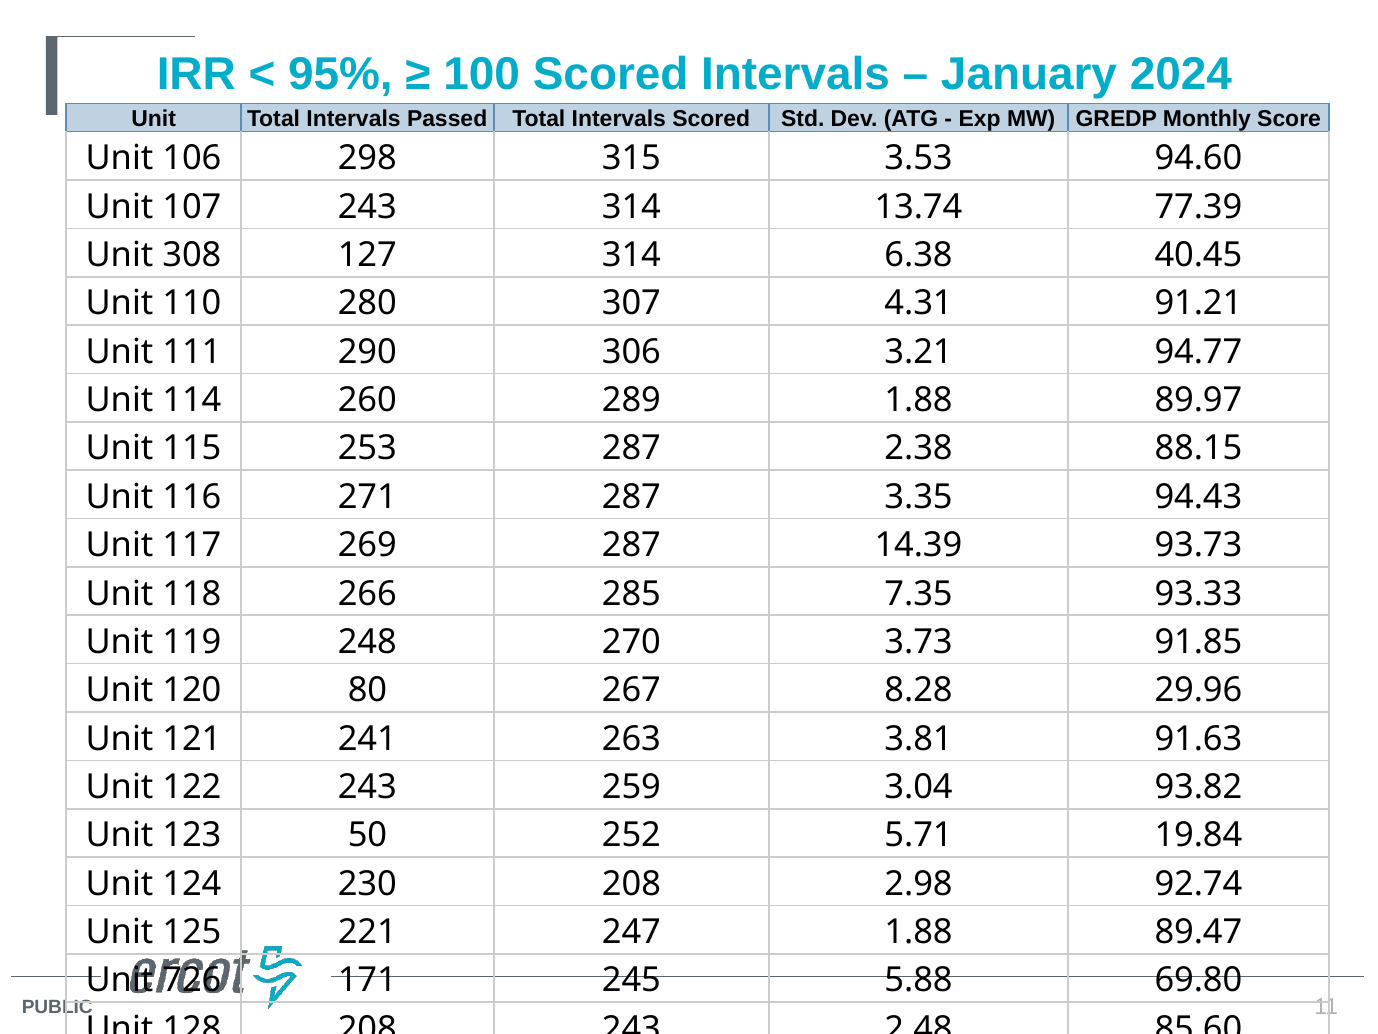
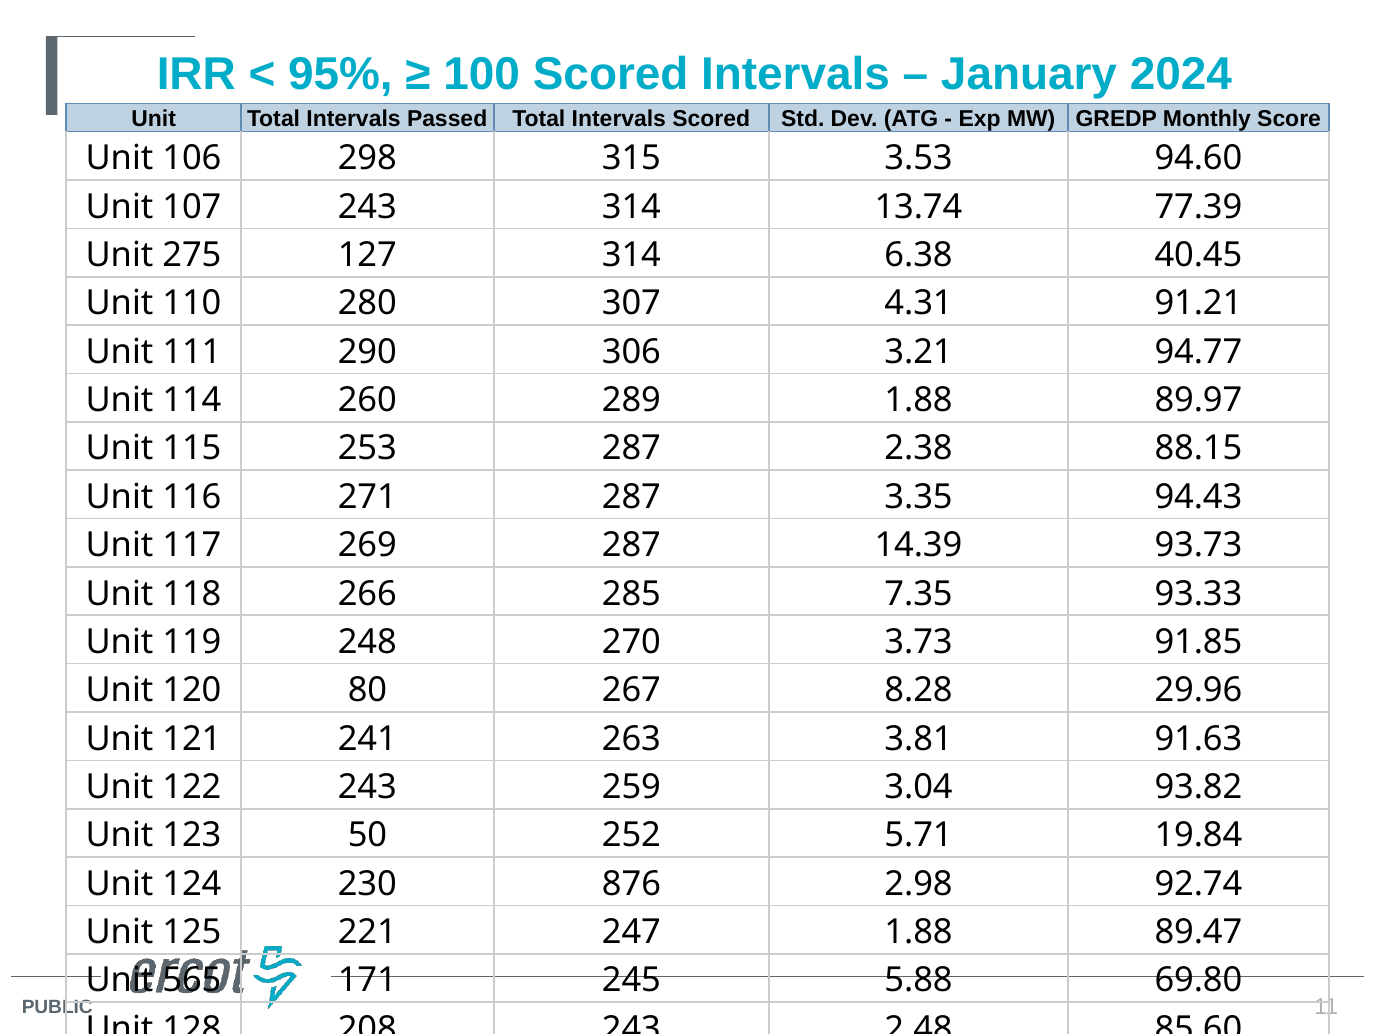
308: 308 -> 275
230 208: 208 -> 876
726: 726 -> 565
